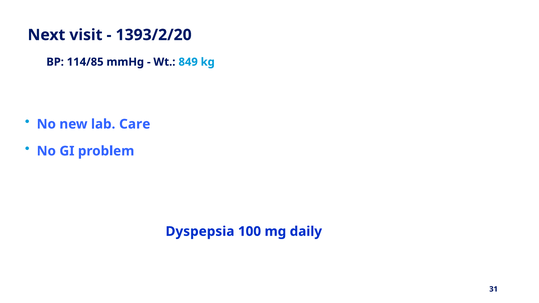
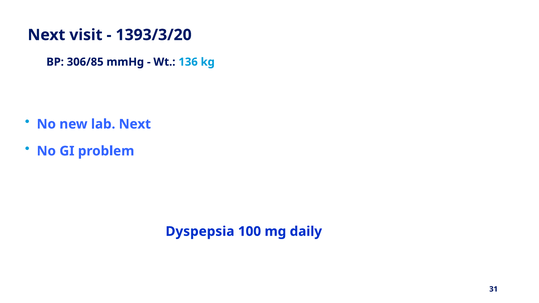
1393/2/20: 1393/2/20 -> 1393/3/20
114/85: 114/85 -> 306/85
849: 849 -> 136
lab Care: Care -> Next
